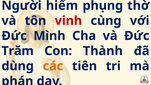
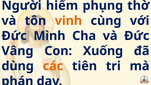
vinh colour: red -> orange
Trăm: Trăm -> Vâng
Thành: Thành -> Xuống
